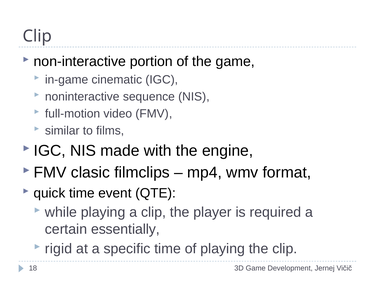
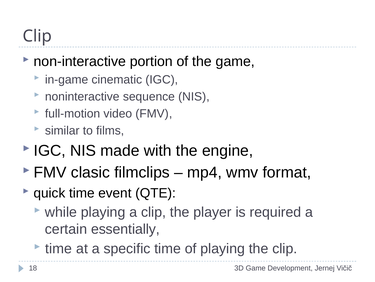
rigid at (59, 248): rigid -> time
